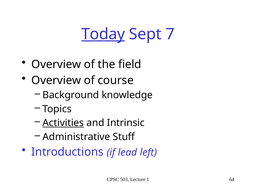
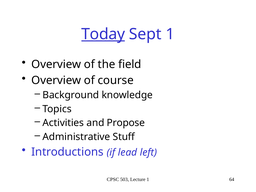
Sept 7: 7 -> 1
Activities underline: present -> none
Intrinsic: Intrinsic -> Propose
